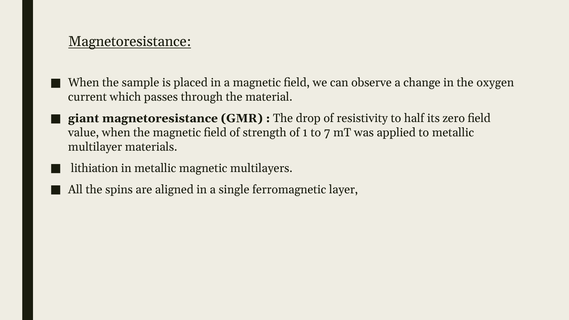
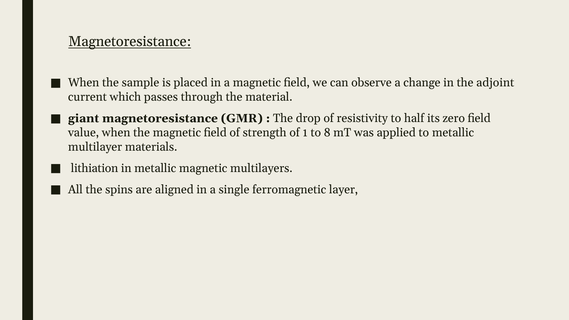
oxygen: oxygen -> adjoint
7: 7 -> 8
